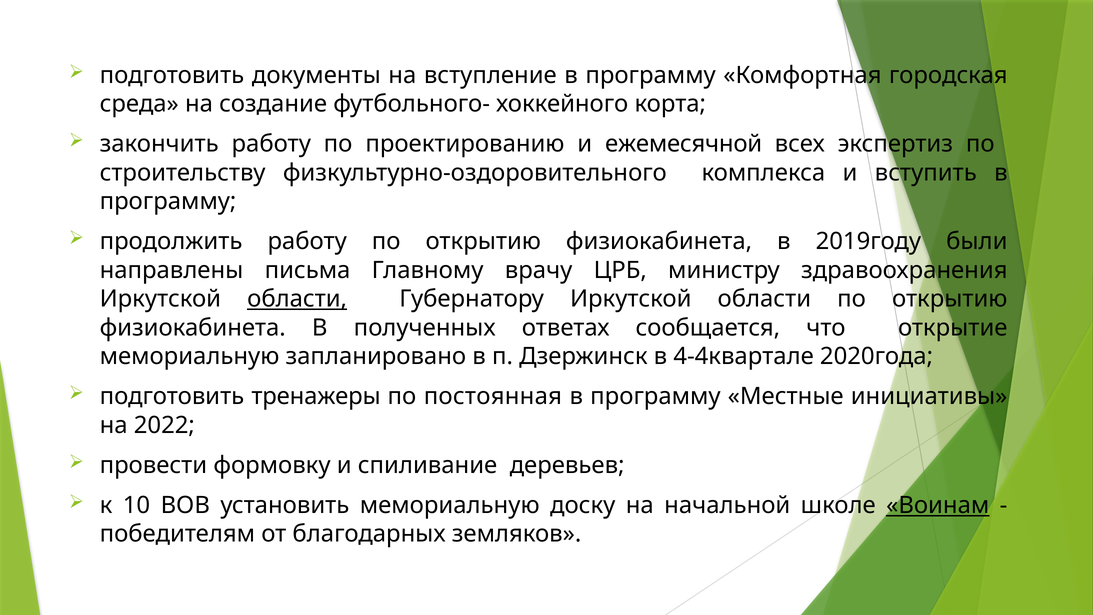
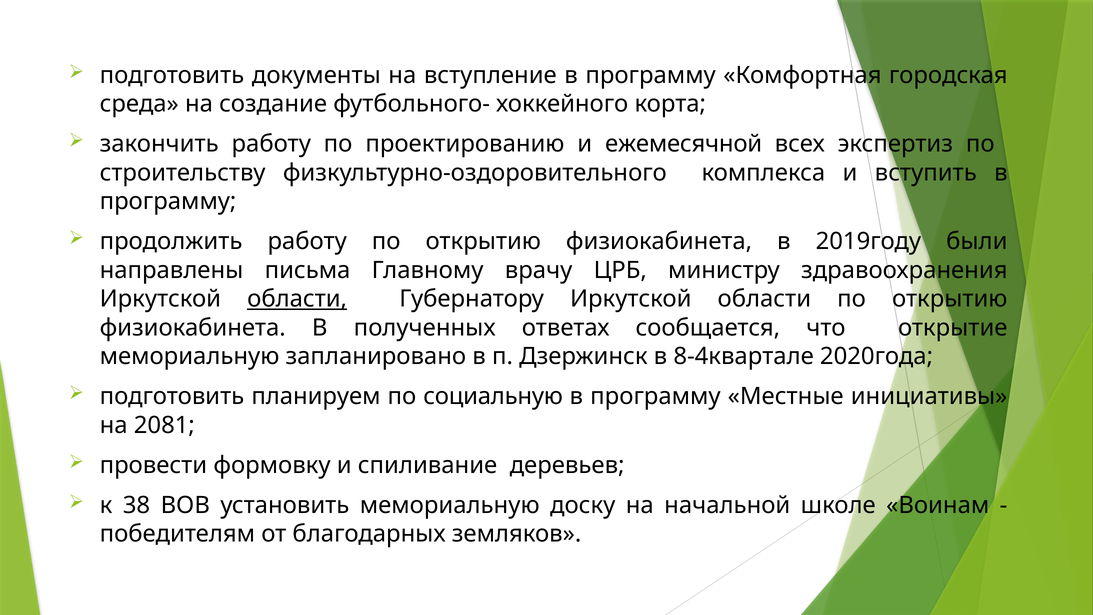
4-4квартале: 4-4квартале -> 8-4квартале
тренажеры: тренажеры -> планируем
постоянная: постоянная -> социальную
2022: 2022 -> 2081
10: 10 -> 38
Воинам underline: present -> none
